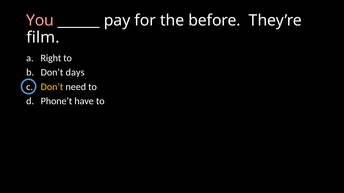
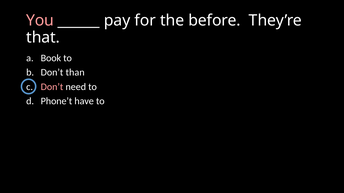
film: film -> that
Right: Right -> Book
days: days -> than
Don’t at (52, 87) colour: yellow -> pink
